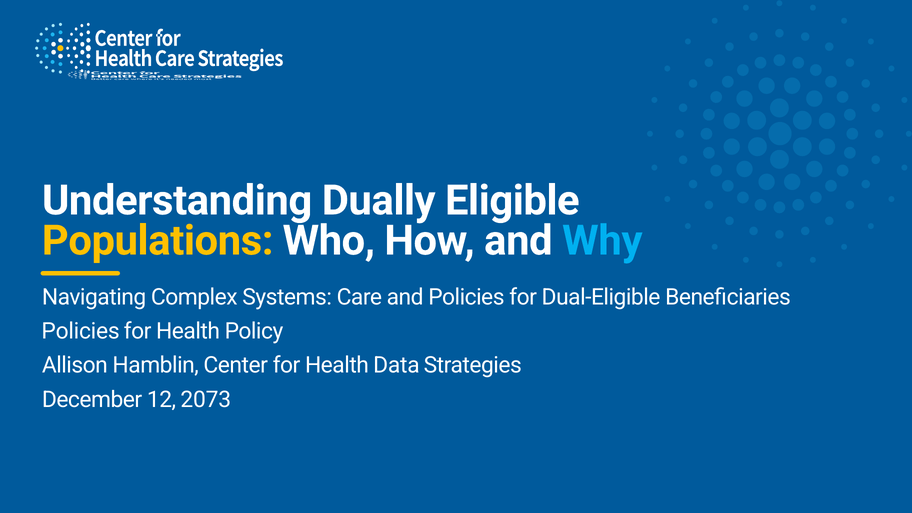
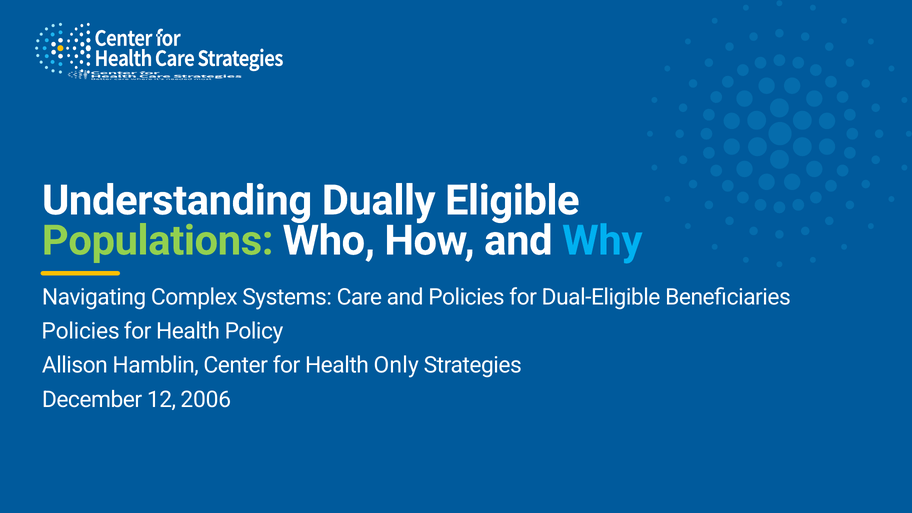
Populations colour: yellow -> light green
Data: Data -> Only
2073: 2073 -> 2006
